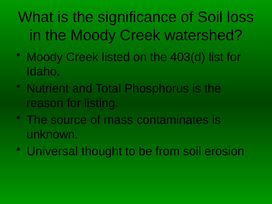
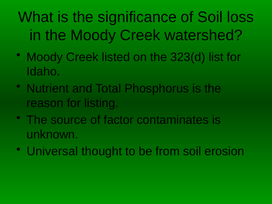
403(d: 403(d -> 323(d
mass: mass -> factor
